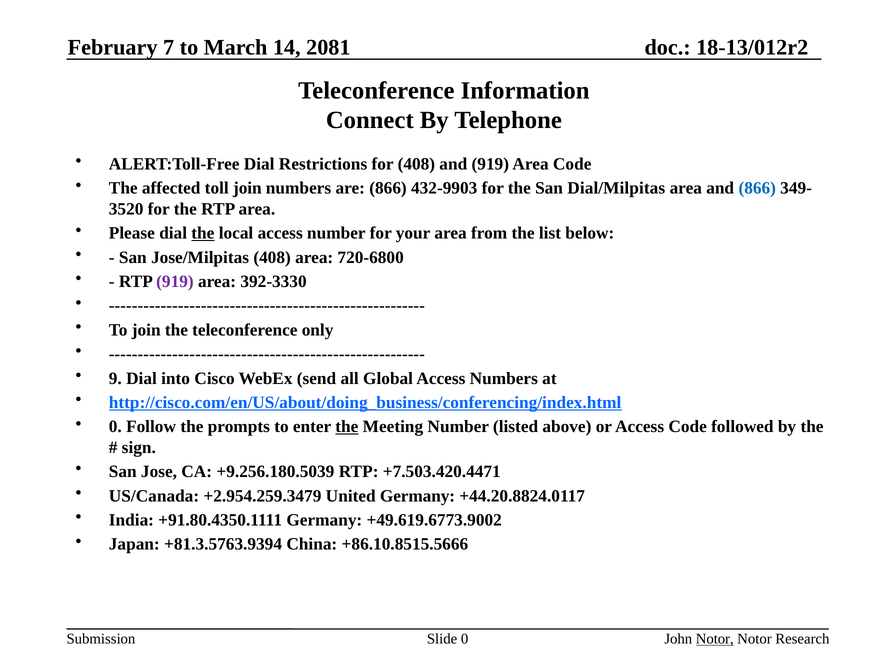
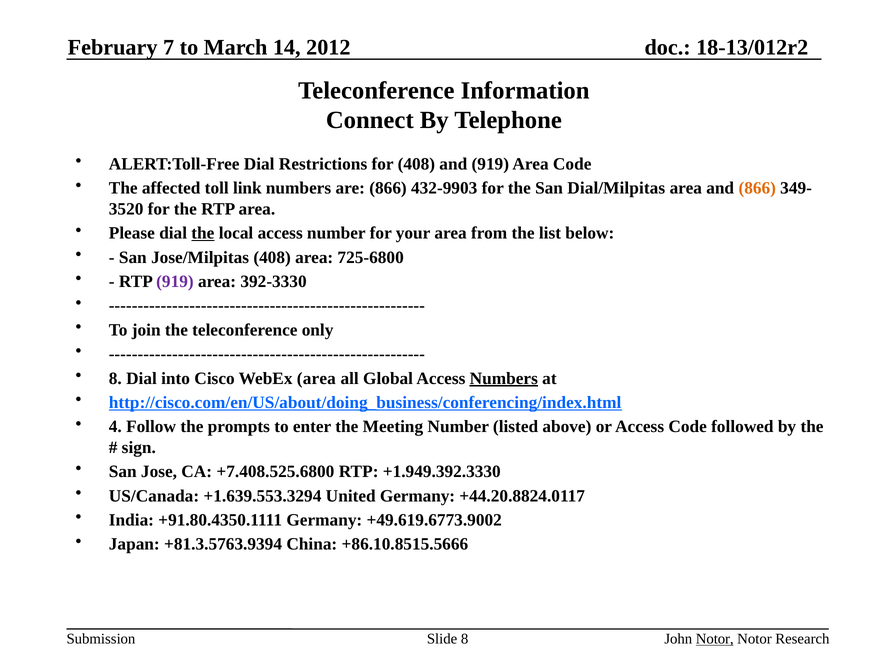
2081: 2081 -> 2012
toll join: join -> link
866 at (757, 188) colour: blue -> orange
720-6800: 720-6800 -> 725-6800
9 at (115, 378): 9 -> 8
WebEx send: send -> area
Numbers at (504, 378) underline: none -> present
0 at (115, 427): 0 -> 4
the at (347, 427) underline: present -> none
+9.256.180.5039: +9.256.180.5039 -> +7.408.525.6800
+7.503.420.4471: +7.503.420.4471 -> +1.949.392.3330
+2.954.259.3479: +2.954.259.3479 -> +1.639.553.3294
Slide 0: 0 -> 8
